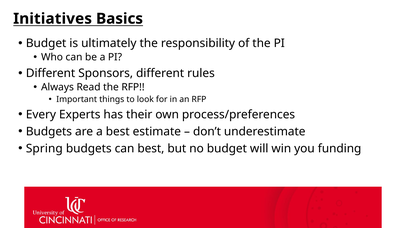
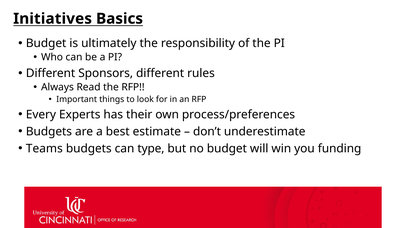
Spring: Spring -> Teams
can best: best -> type
